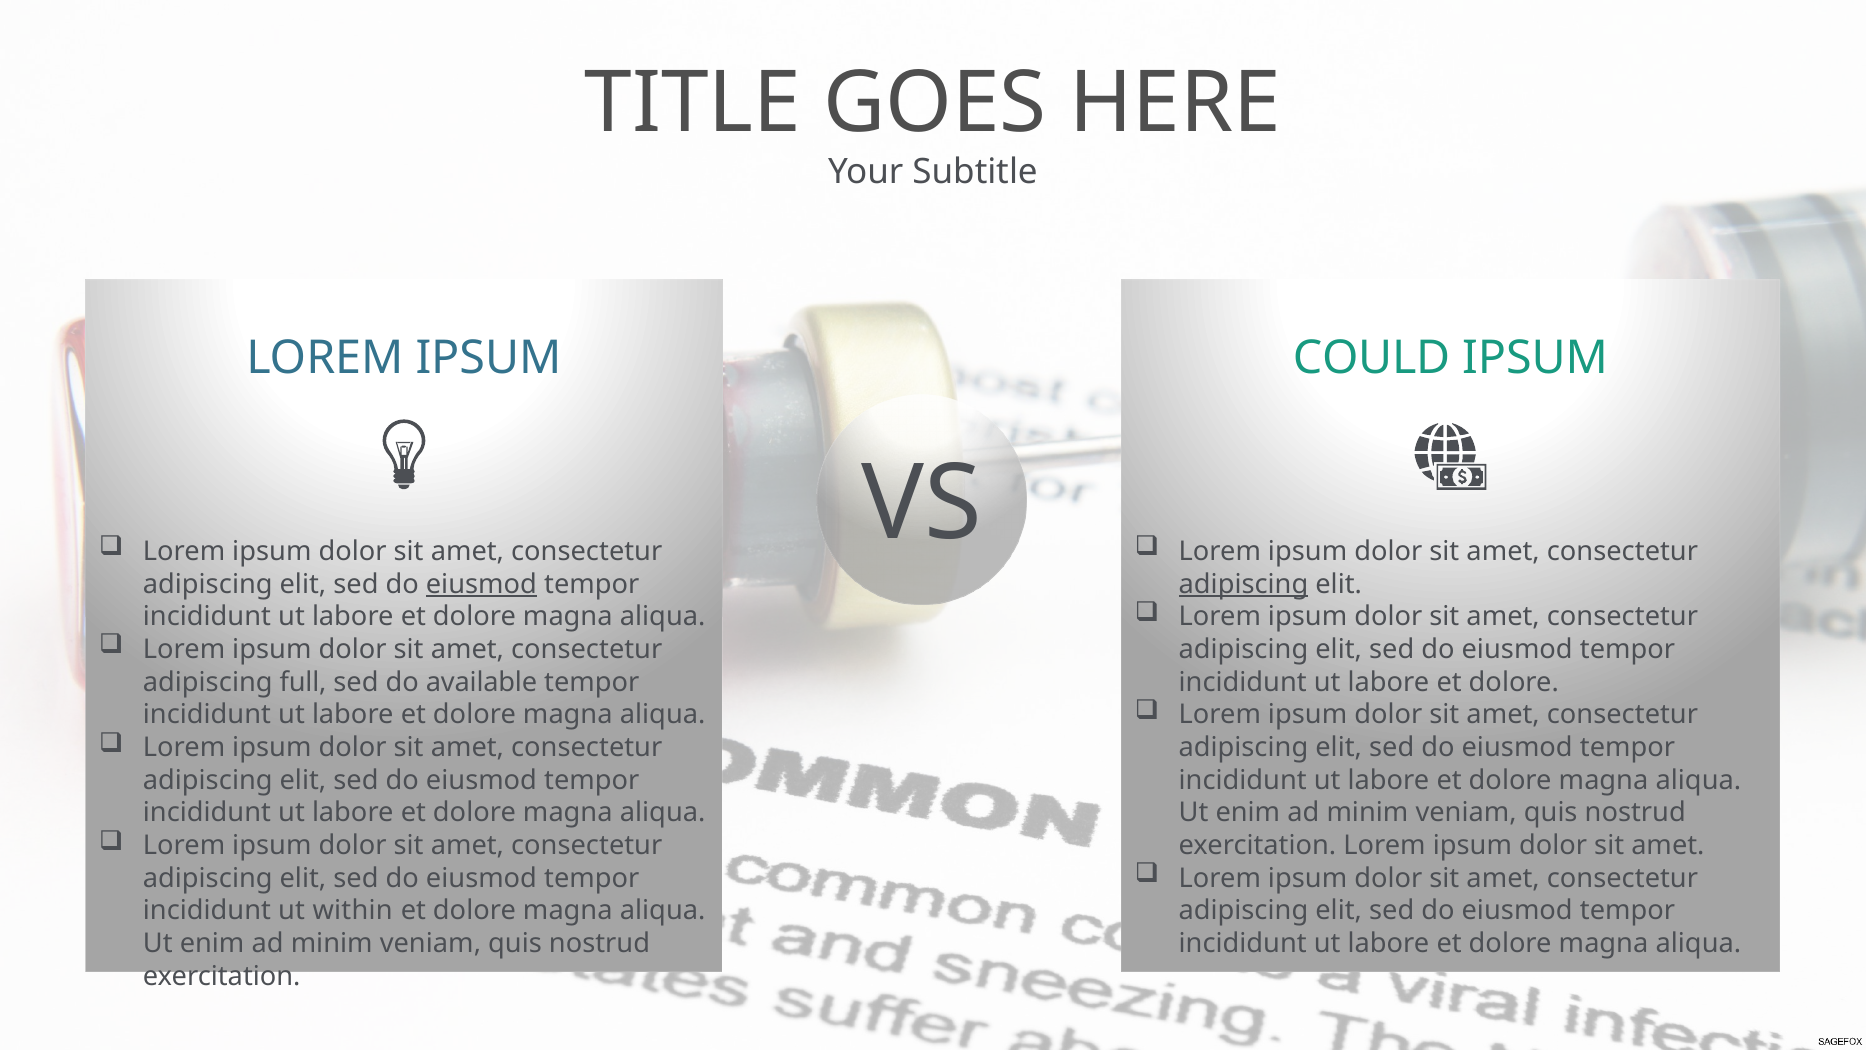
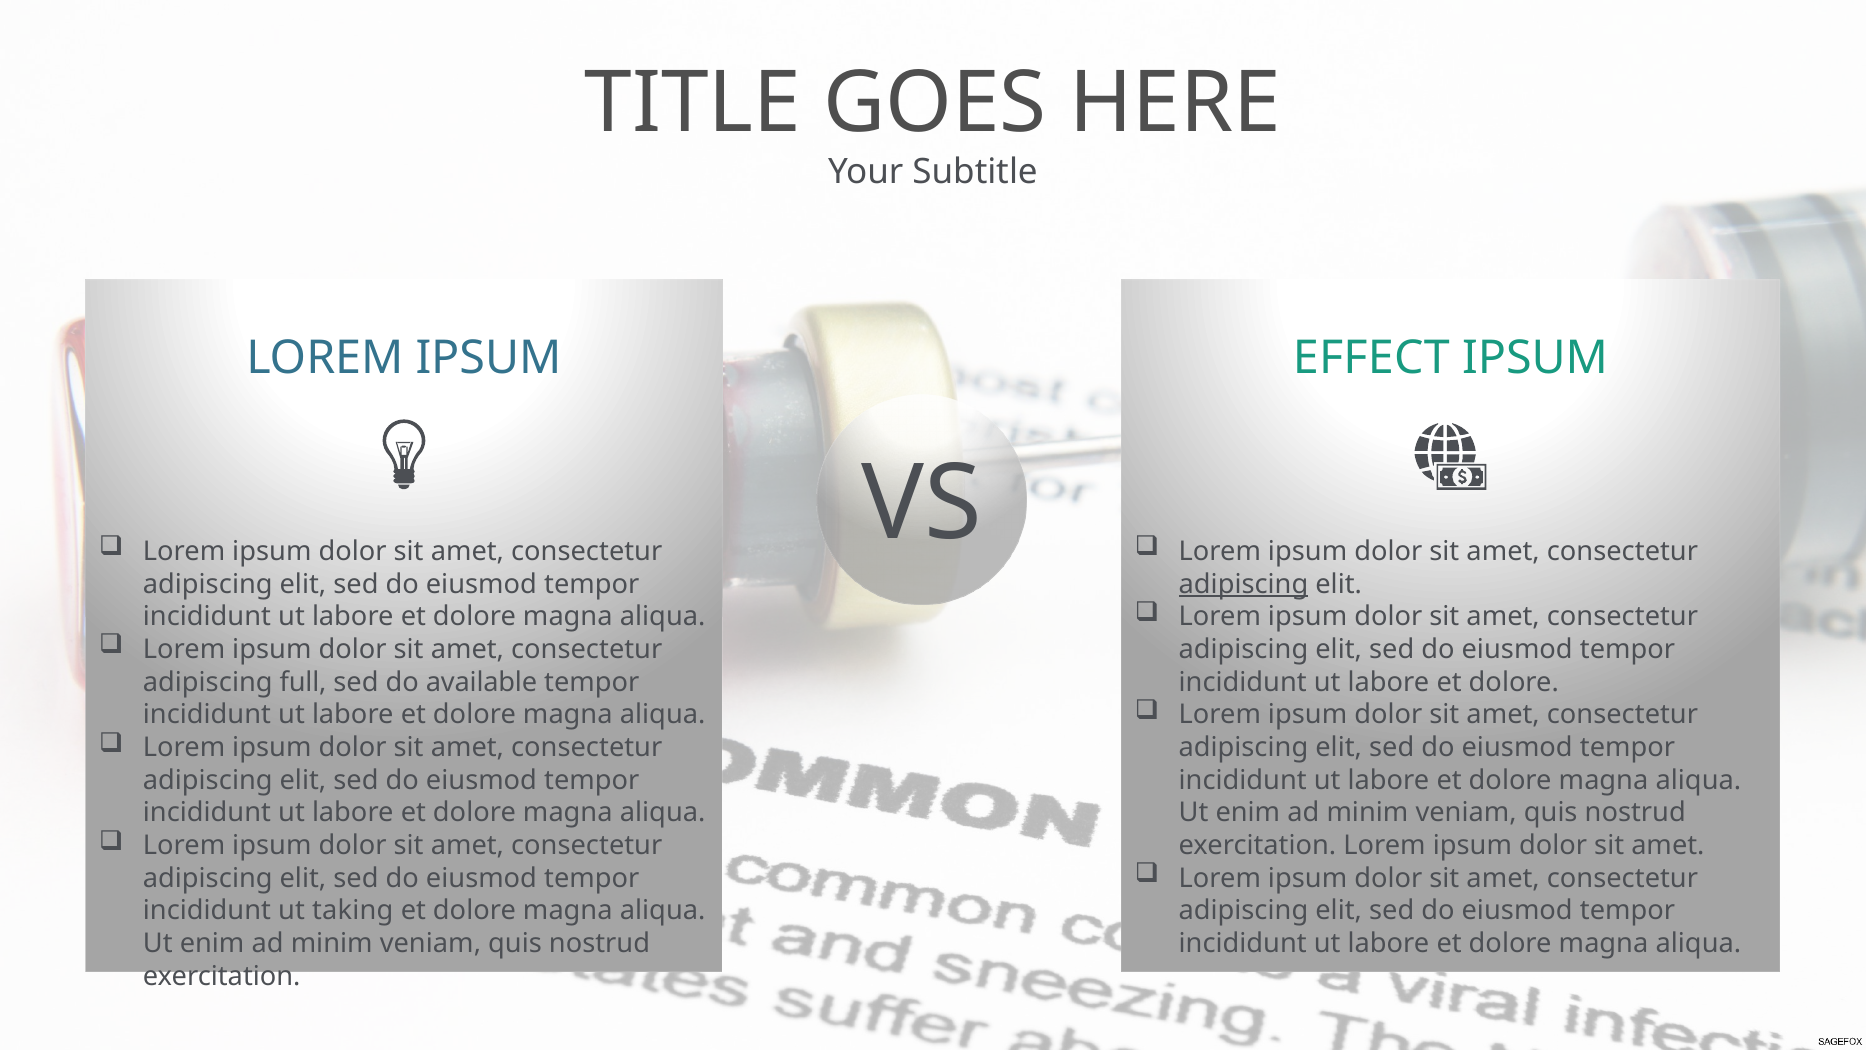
COULD: COULD -> EFFECT
eiusmod at (481, 584) underline: present -> none
within: within -> taking
